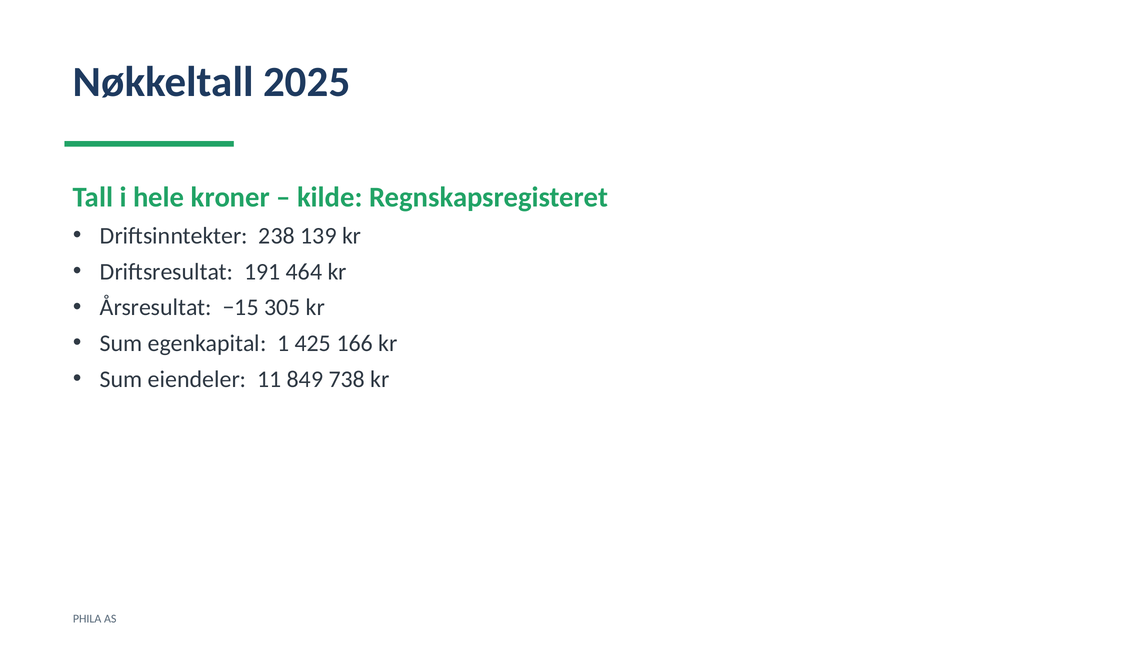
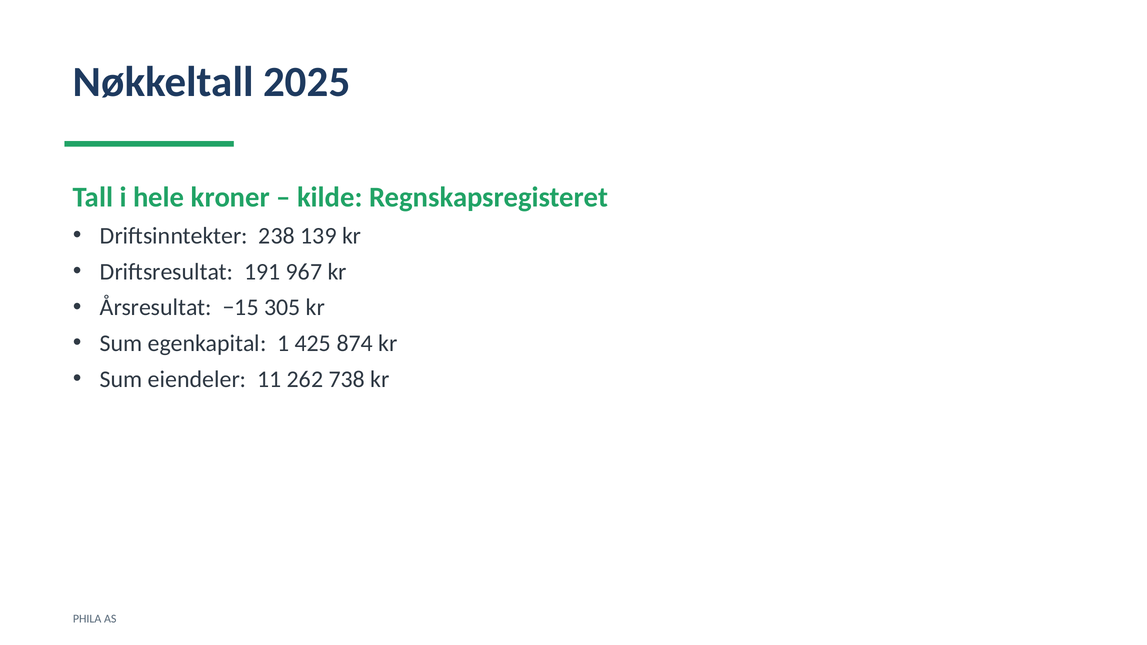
464: 464 -> 967
166: 166 -> 874
849: 849 -> 262
